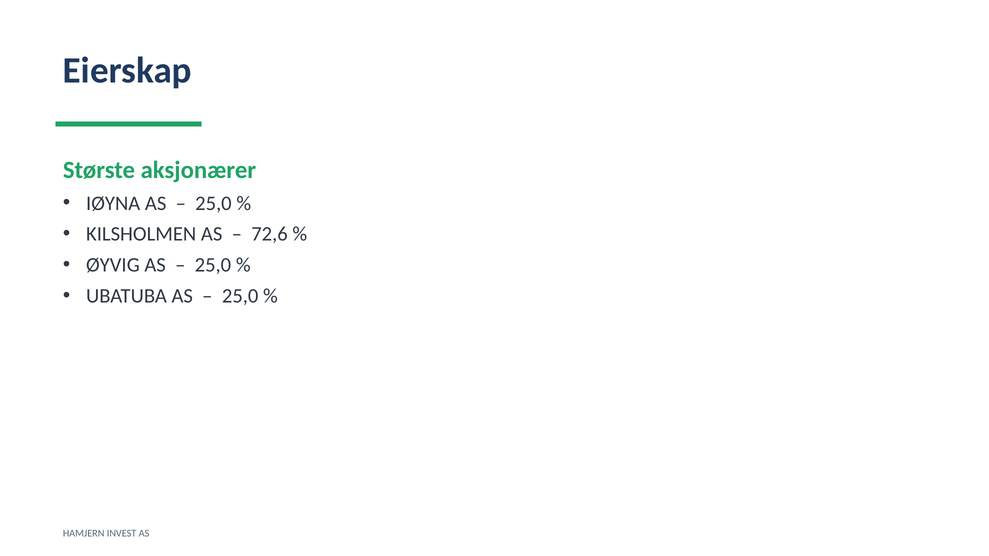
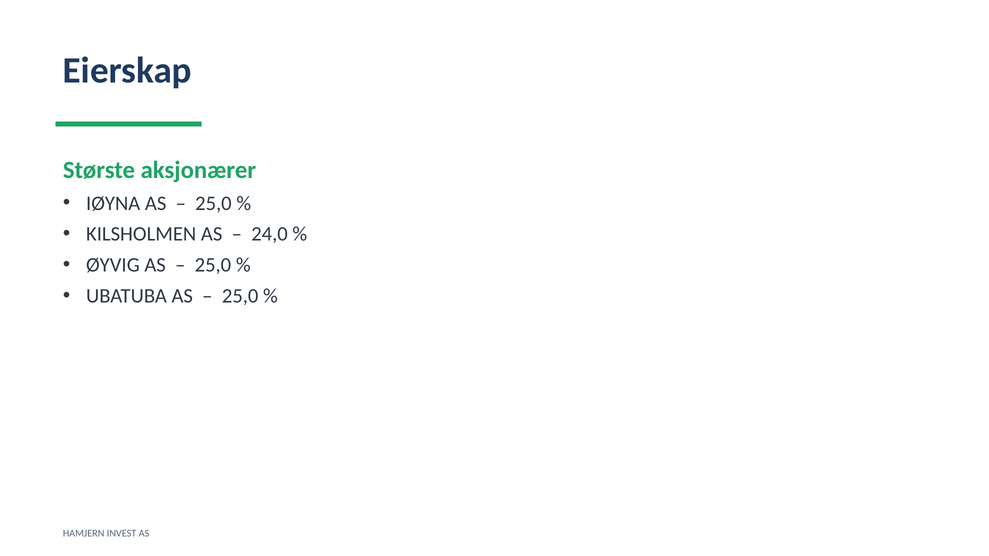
72,6: 72,6 -> 24,0
